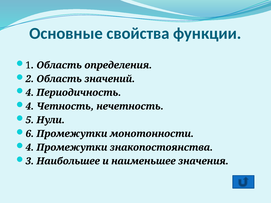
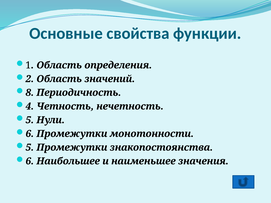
4 at (30, 93): 4 -> 8
4 at (30, 148): 4 -> 5
3 at (30, 161): 3 -> 6
